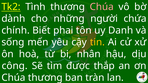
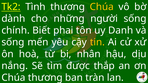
Chúa at (102, 7) colour: pink -> yellow
người chứa: chứa -> sống
công: công -> nắng
